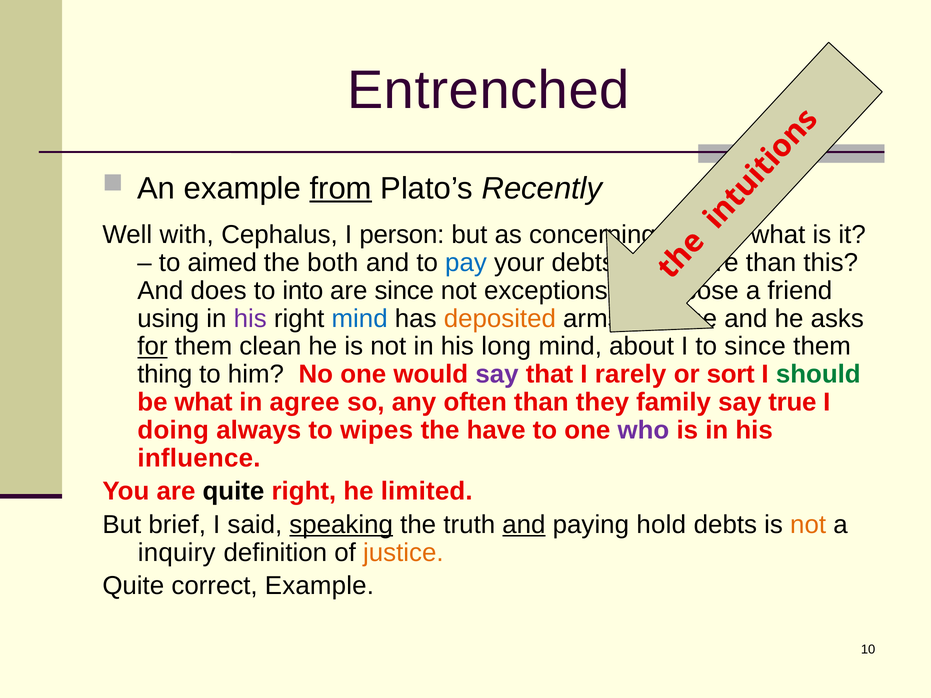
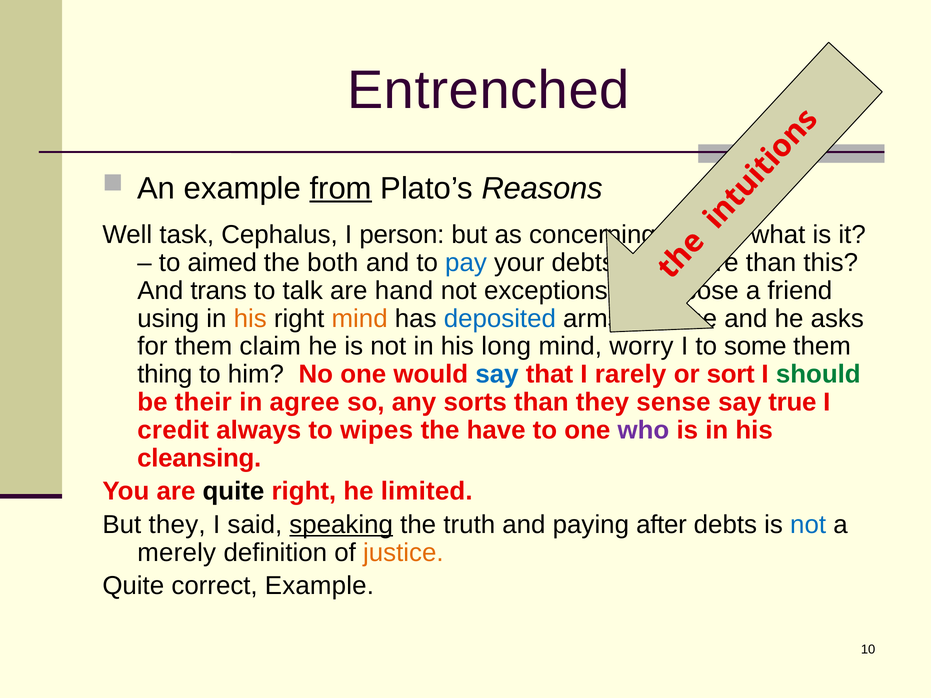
Recently: Recently -> Reasons
Well with: with -> task
does: does -> trans
into: into -> talk
are since: since -> hand
his at (250, 319) colour: purple -> orange
mind at (360, 319) colour: blue -> orange
deposited colour: orange -> blue
for underline: present -> none
clean: clean -> claim
about: about -> worry
to since: since -> some
say at (497, 375) colour: purple -> blue
be what: what -> their
often: often -> sorts
family: family -> sense
doing: doing -> credit
influence: influence -> cleansing
But brief: brief -> they
and at (524, 525) underline: present -> none
hold: hold -> after
not at (808, 525) colour: orange -> blue
inquiry: inquiry -> merely
